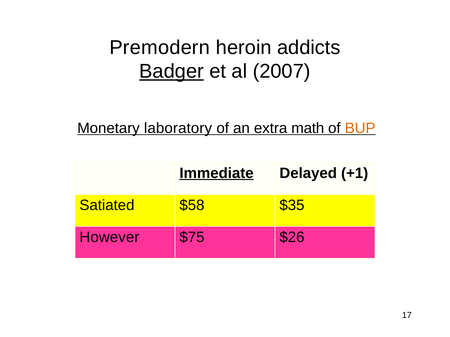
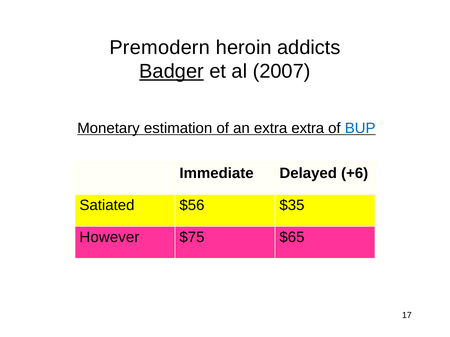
laboratory: laboratory -> estimation
extra math: math -> extra
BUP colour: orange -> blue
Immediate underline: present -> none
+1: +1 -> +6
$58: $58 -> $56
$26: $26 -> $65
